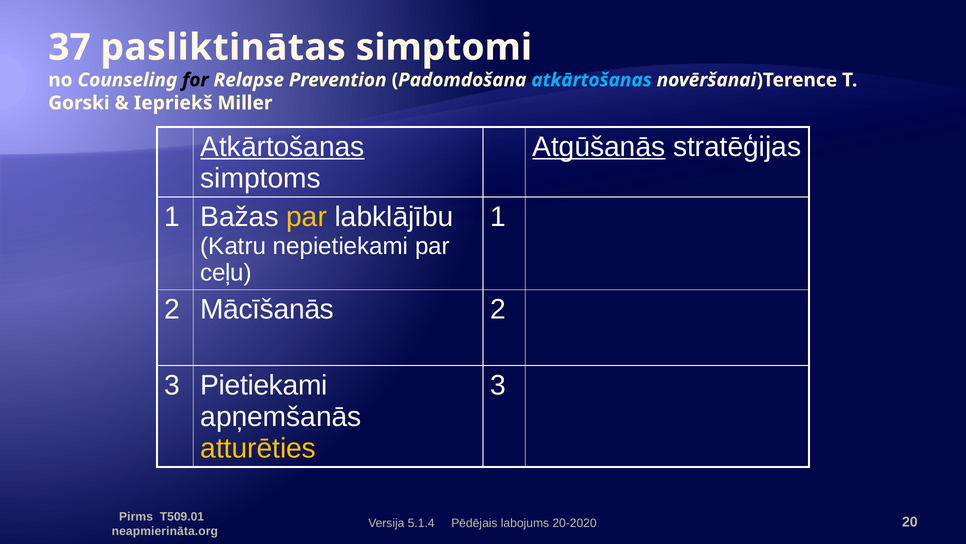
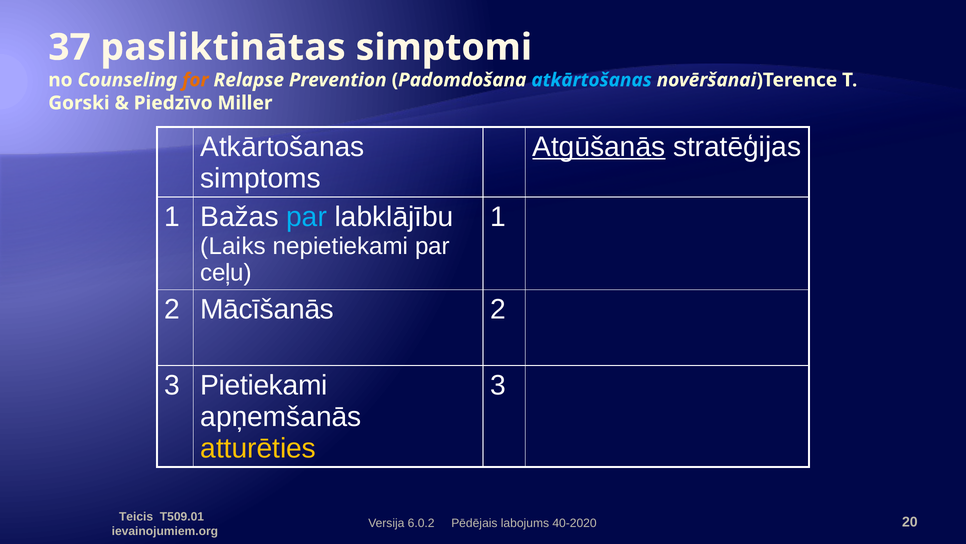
for colour: black -> orange
Iepriekš: Iepriekš -> Piedzīvo
Atkārtošanas at (282, 147) underline: present -> none
par at (307, 217) colour: yellow -> light blue
Katru: Katru -> Laiks
Pirms: Pirms -> Teicis
5.1.4: 5.1.4 -> 6.0.2
20-2020: 20-2020 -> 40-2020
neapmierināta.org: neapmierināta.org -> ievainojumiem.org
